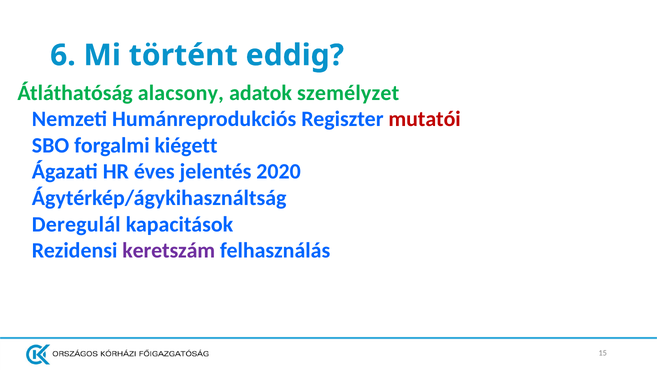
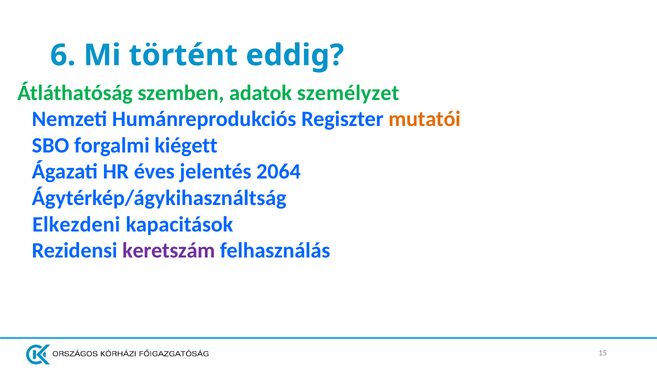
alacsony: alacsony -> szemben
mutatói colour: red -> orange
2020: 2020 -> 2064
Deregulál: Deregulál -> Elkezdeni
